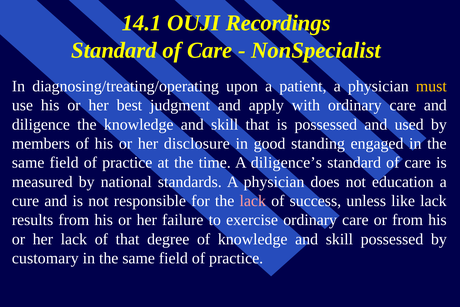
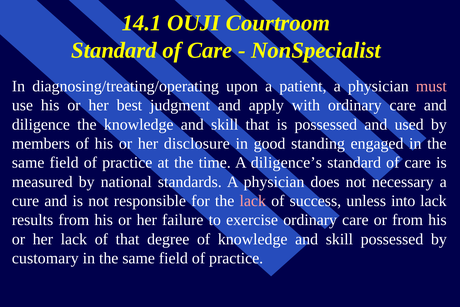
Recordings: Recordings -> Courtroom
must colour: yellow -> pink
education: education -> necessary
like: like -> into
